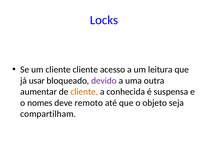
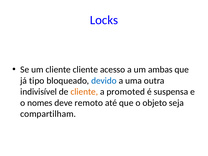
leitura: leitura -> ambas
usar: usar -> tipo
devido colour: purple -> blue
aumentar: aumentar -> indivisível
conhecida: conhecida -> promoted
